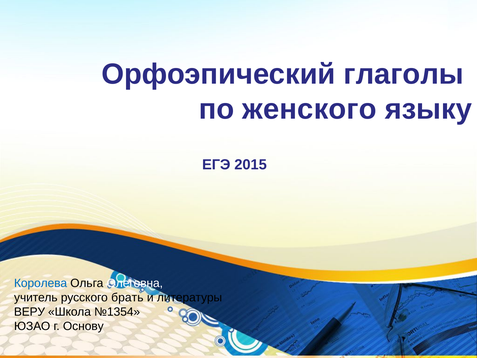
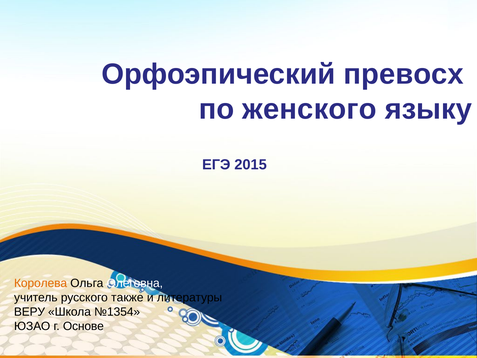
глаголы: глаголы -> превосх
Королева colour: blue -> orange
брать: брать -> также
Основу: Основу -> Основе
